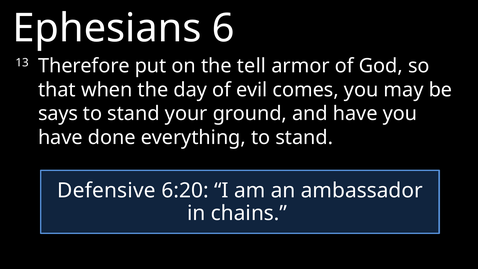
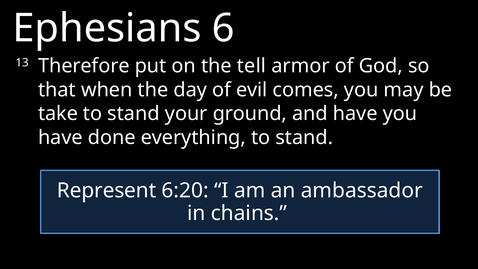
says: says -> take
Defensive: Defensive -> Represent
